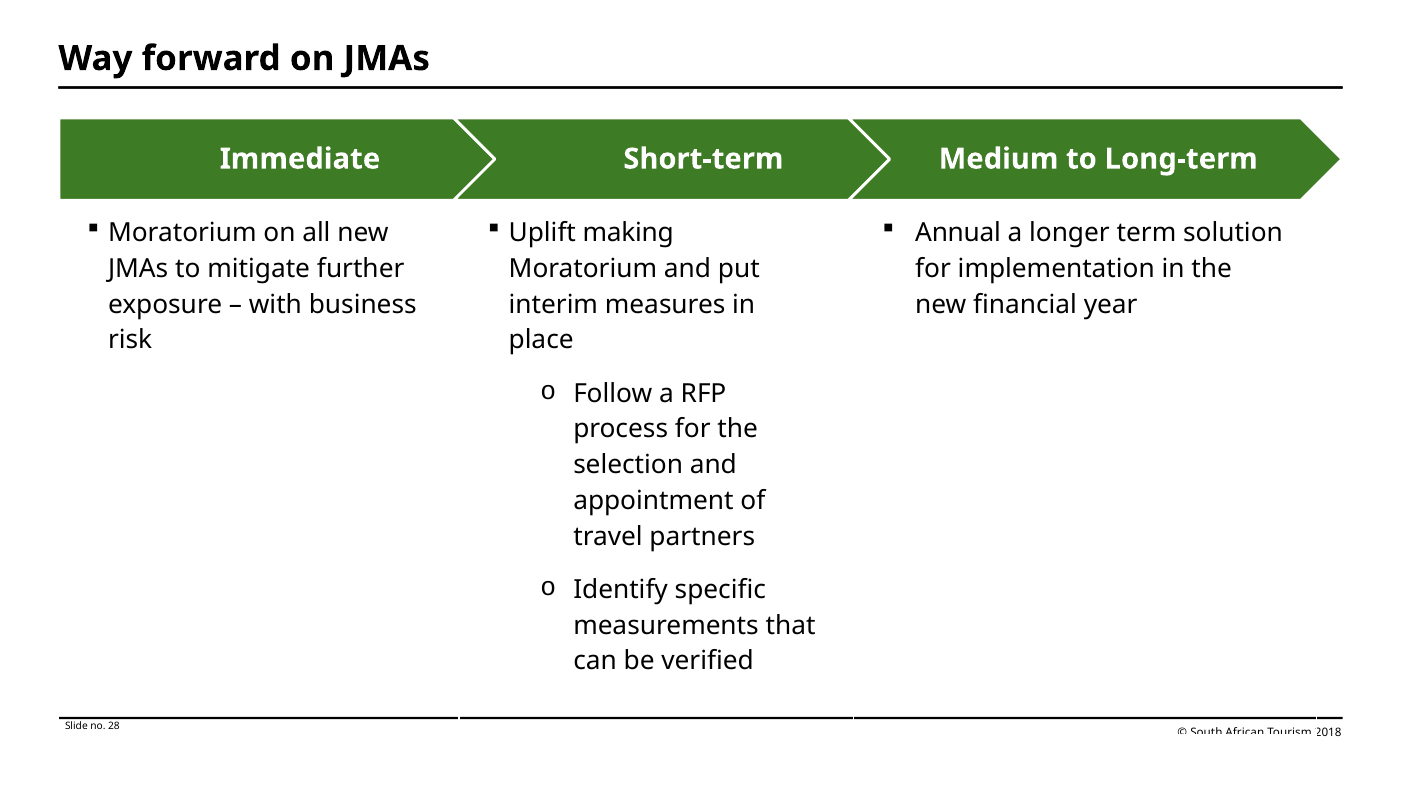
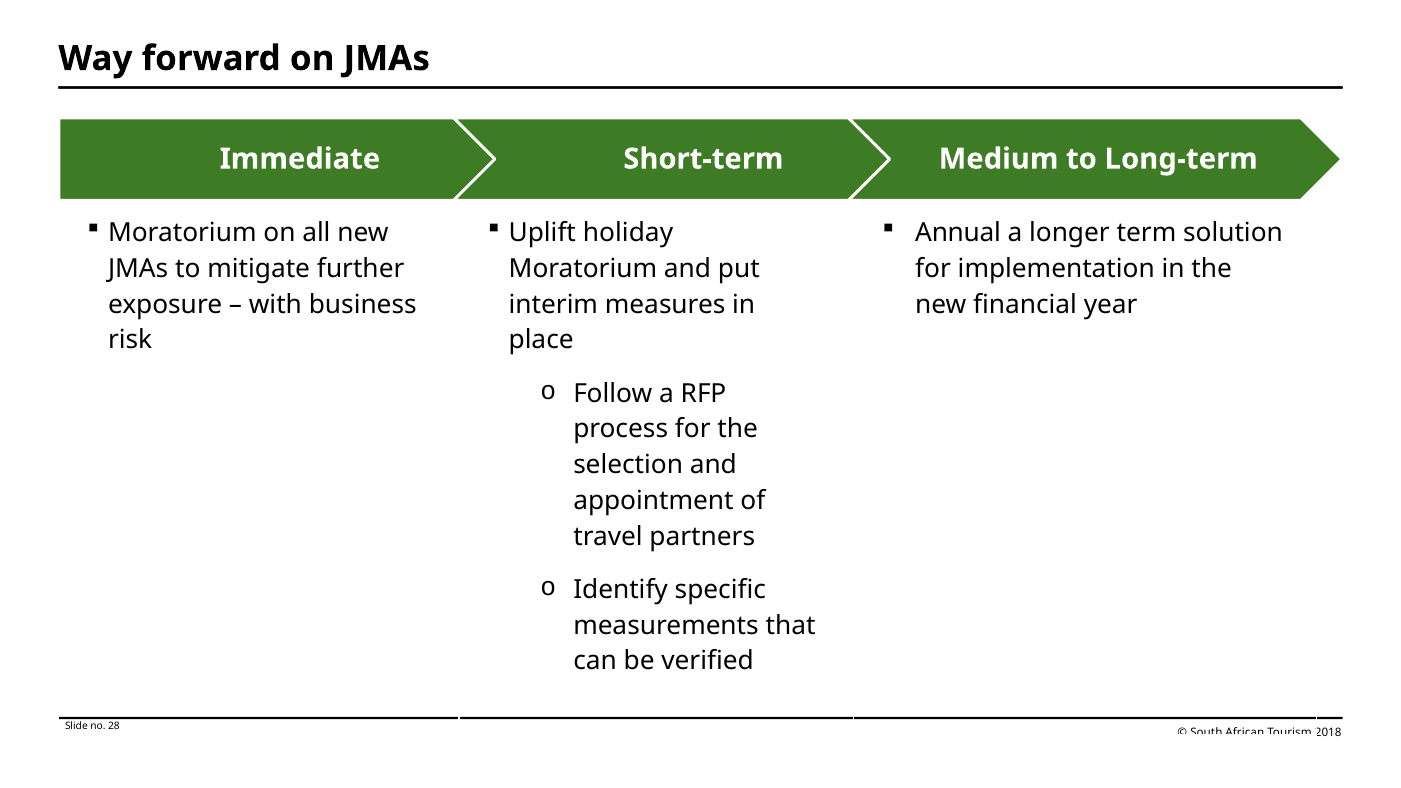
making: making -> holiday
